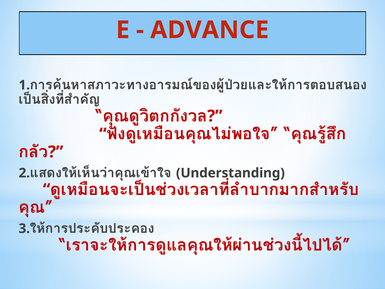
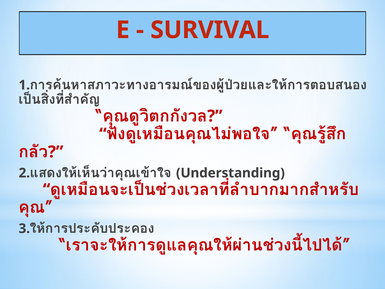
ADVANCE: ADVANCE -> SURVIVAL
